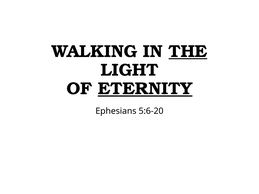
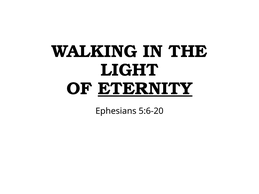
THE underline: present -> none
